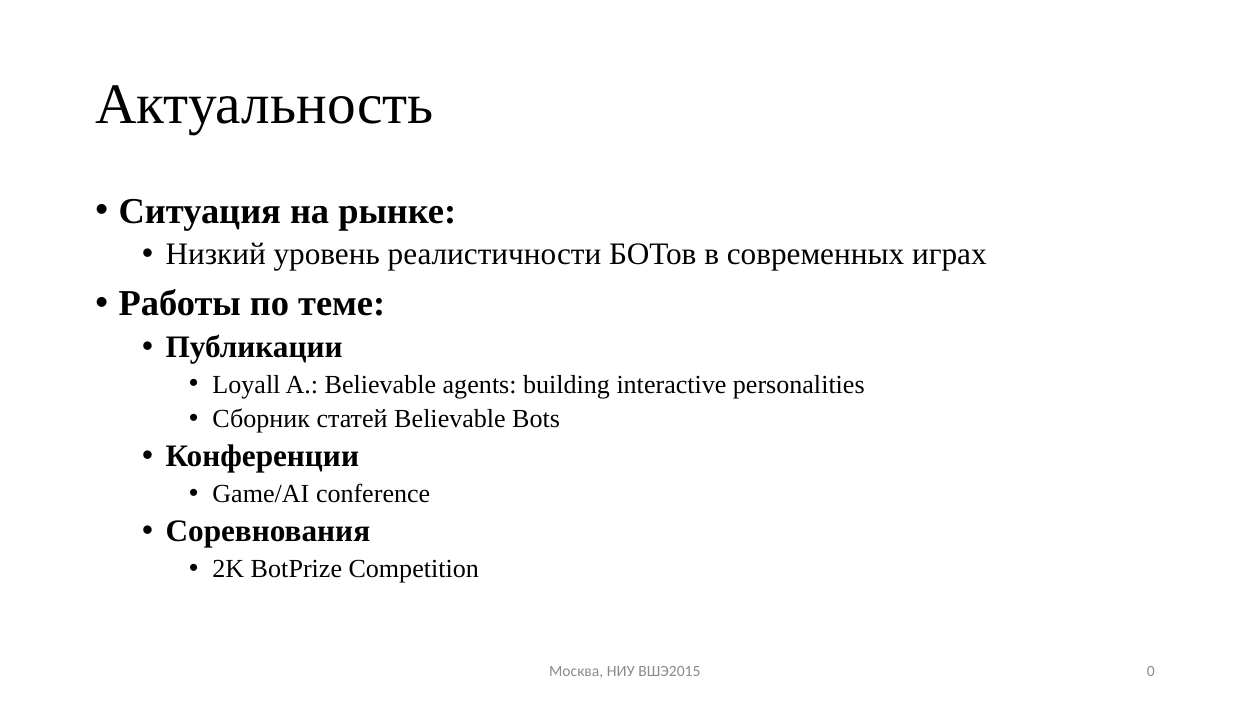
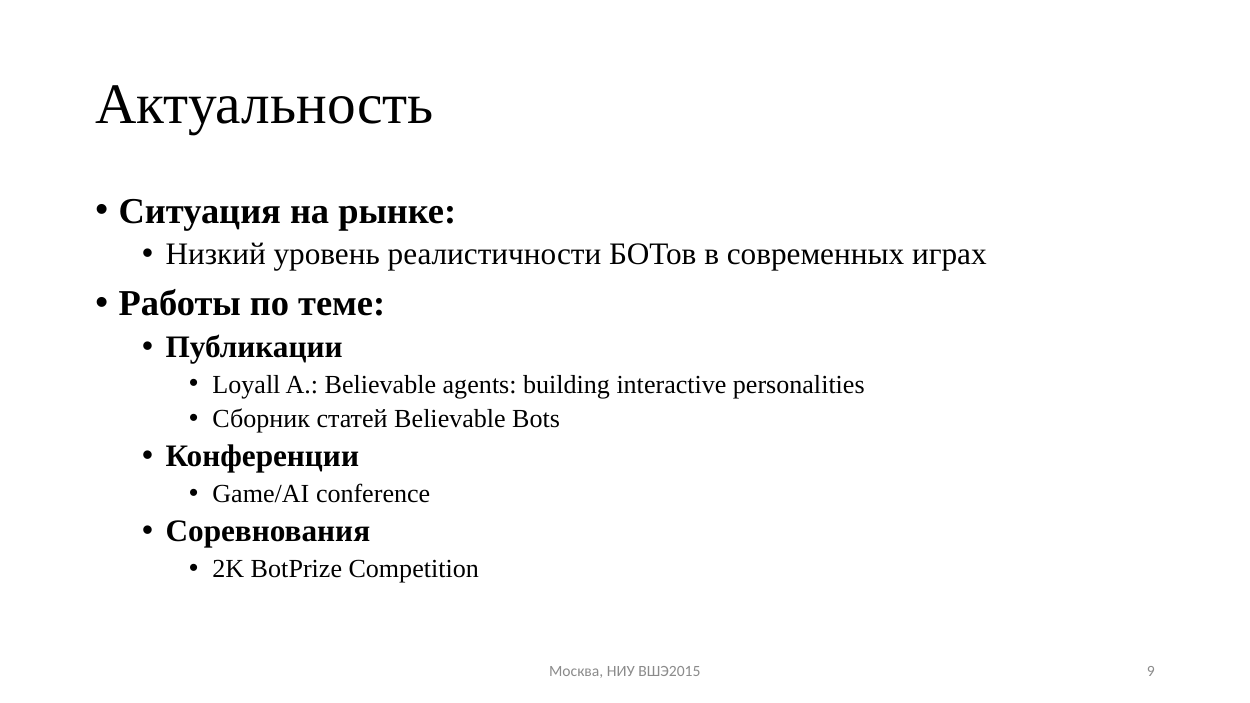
0: 0 -> 9
